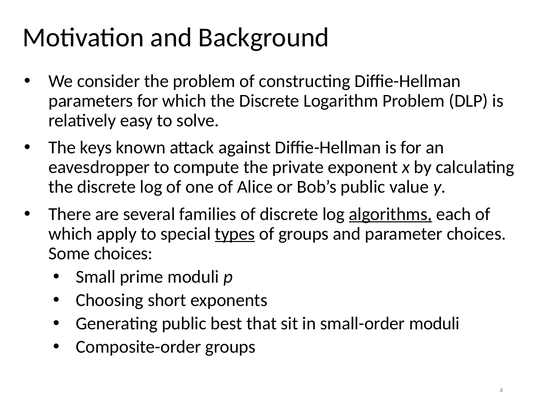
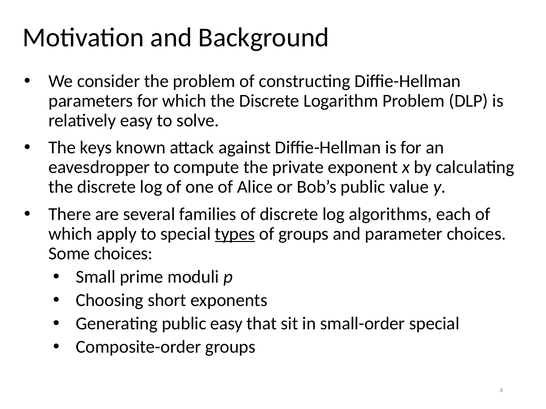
algorithms underline: present -> none
public best: best -> easy
small-order moduli: moduli -> special
